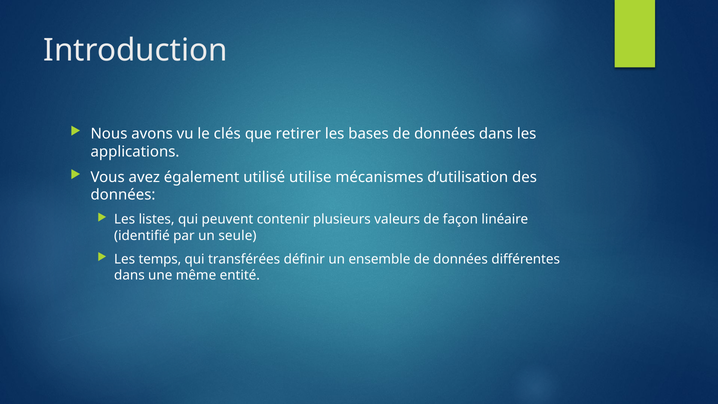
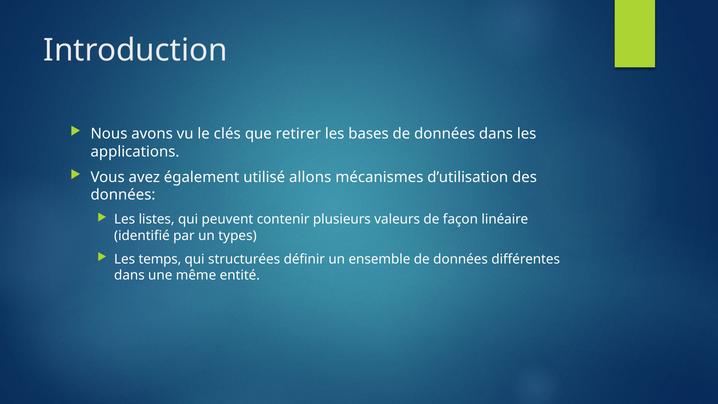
utilise: utilise -> allons
seule: seule -> types
transférées: transférées -> structurées
